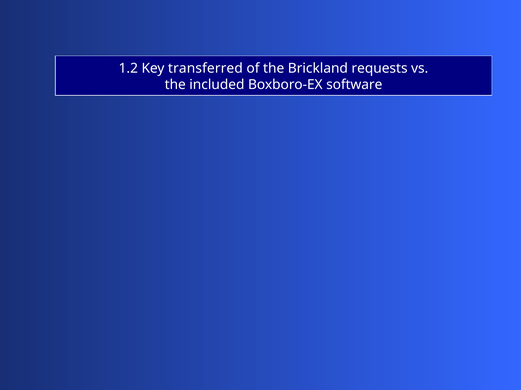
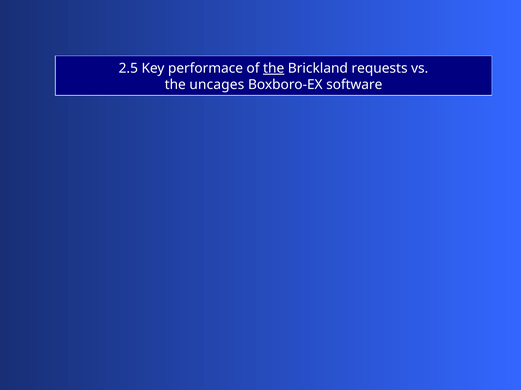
1.2: 1.2 -> 2.5
transferred: transferred -> performace
the at (274, 68) underline: none -> present
included: included -> uncages
